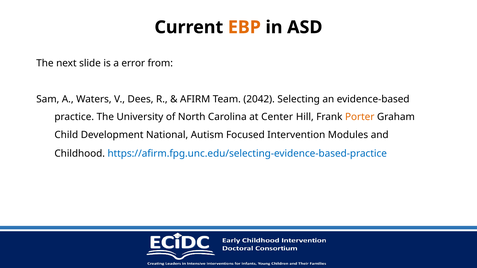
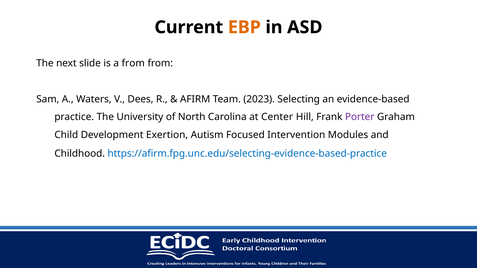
a error: error -> from
2042: 2042 -> 2023
Porter colour: orange -> purple
National: National -> Exertion
